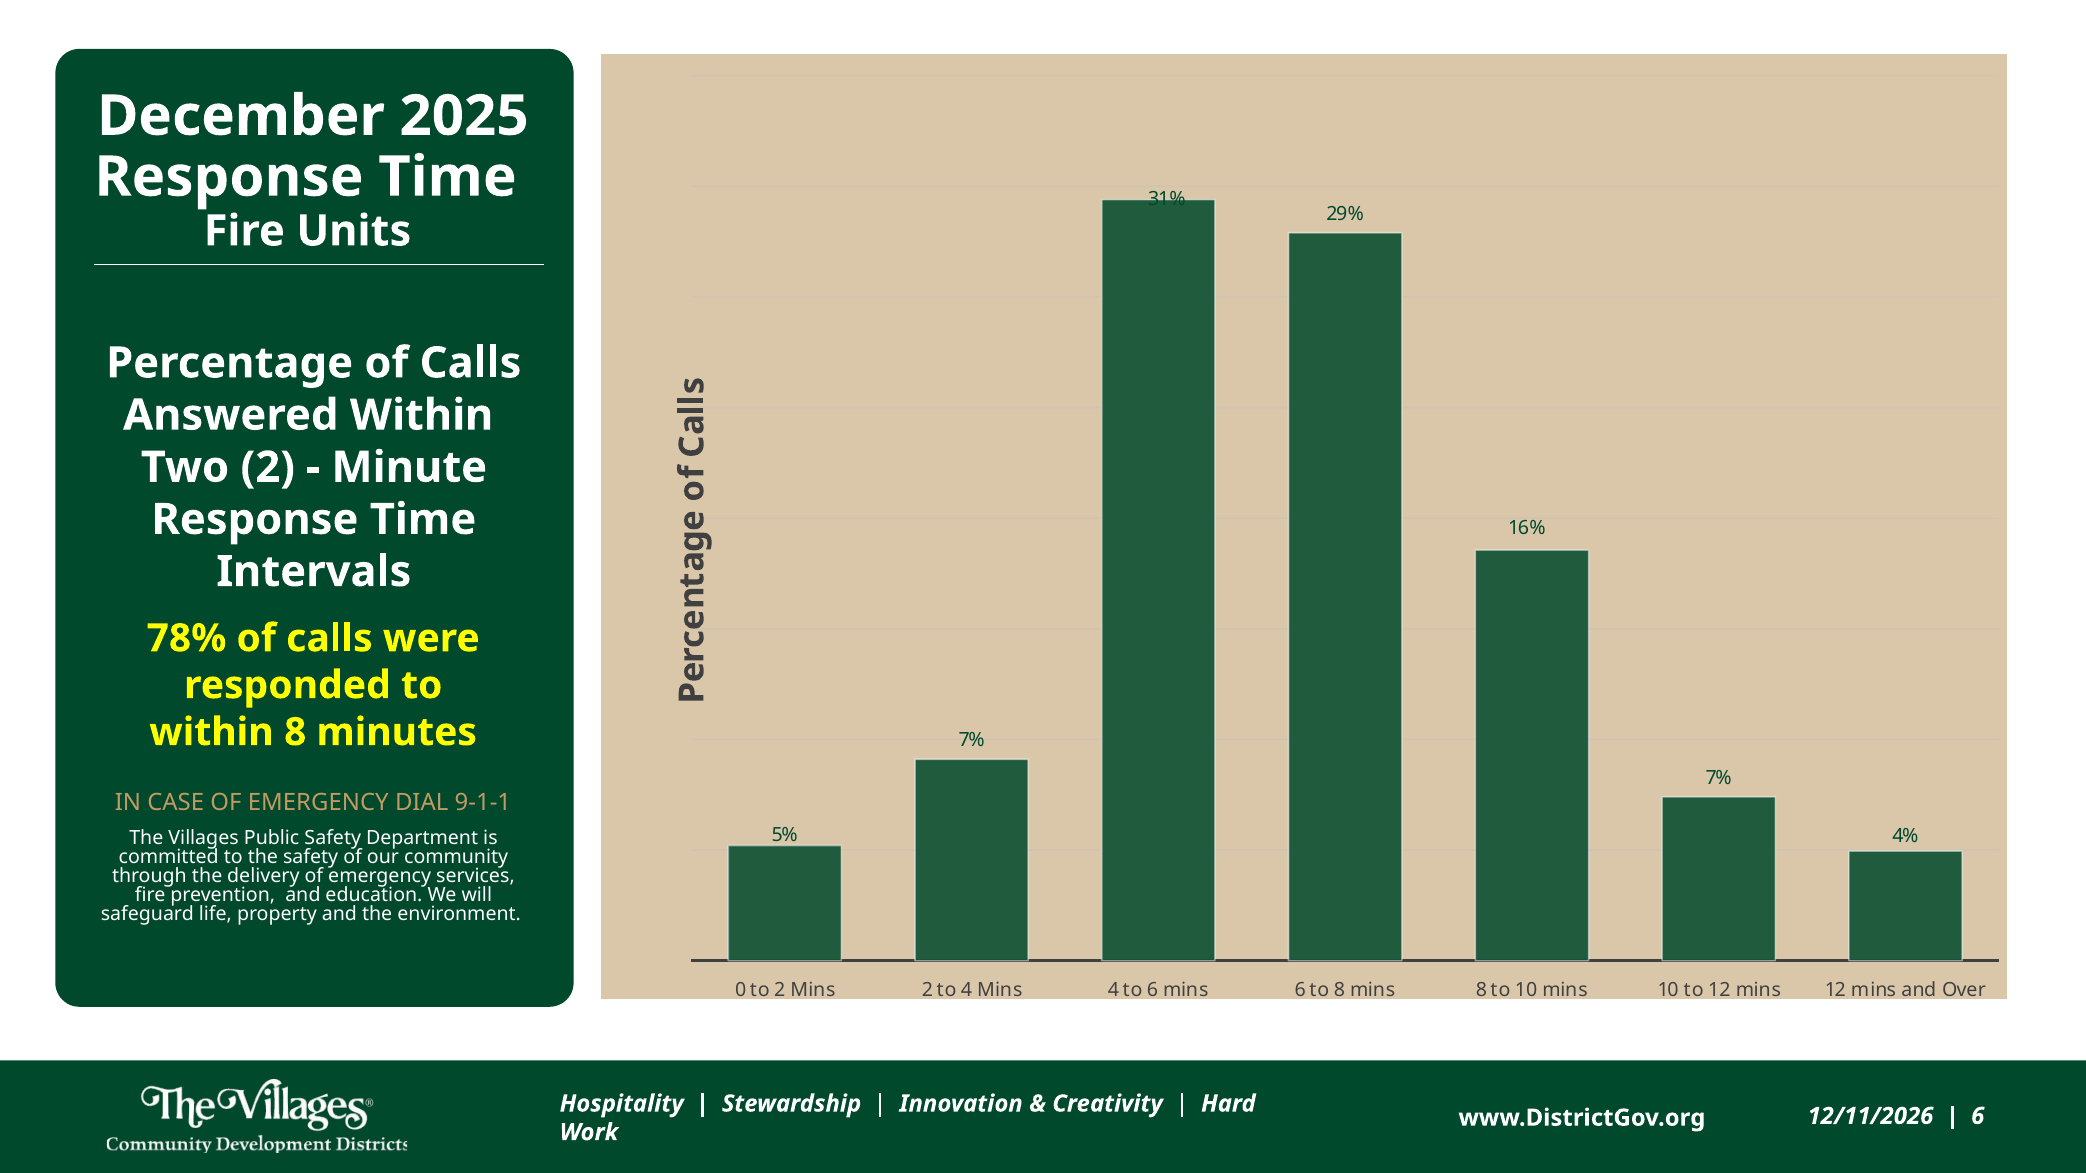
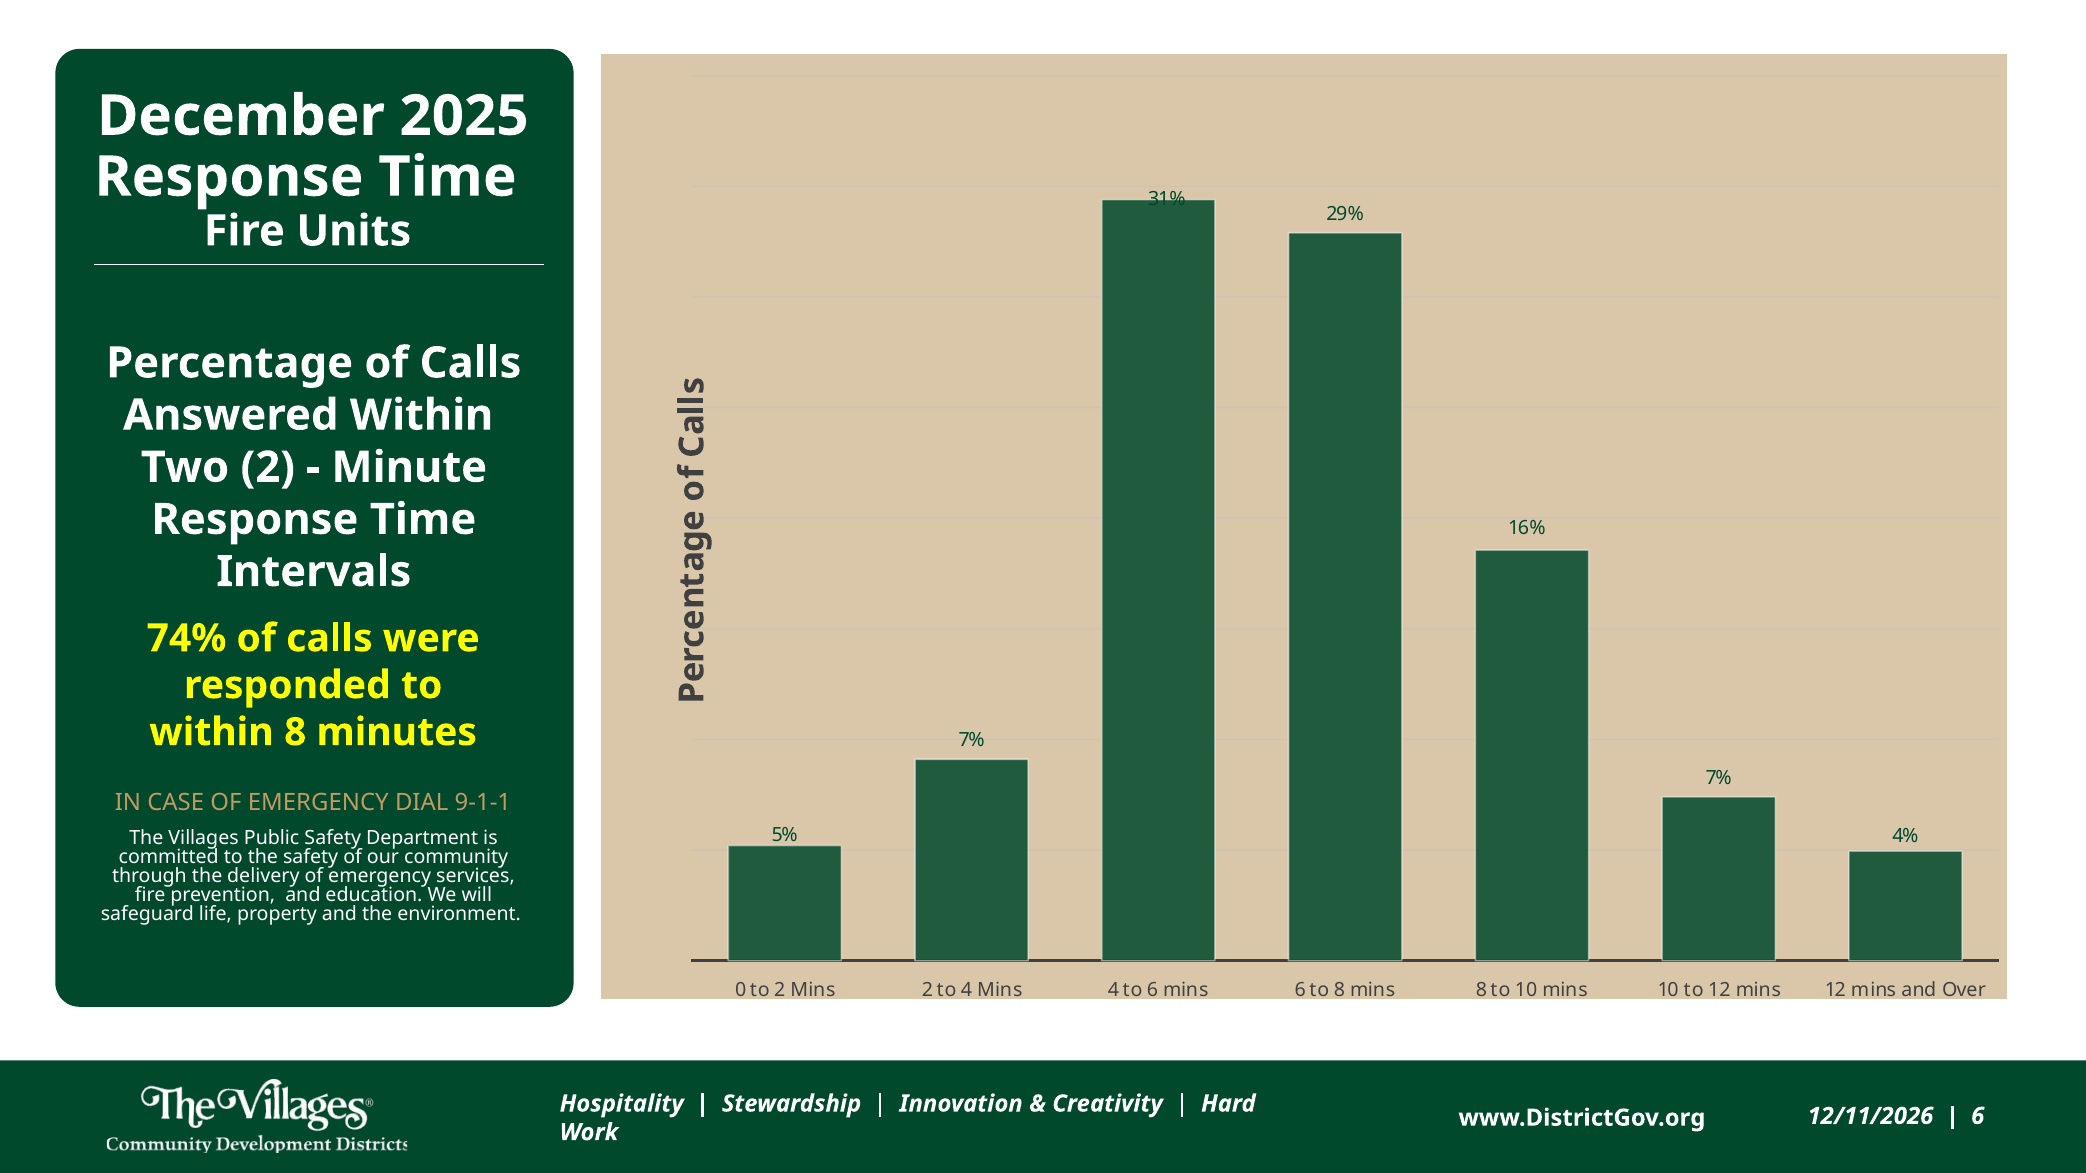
78%: 78% -> 74%
